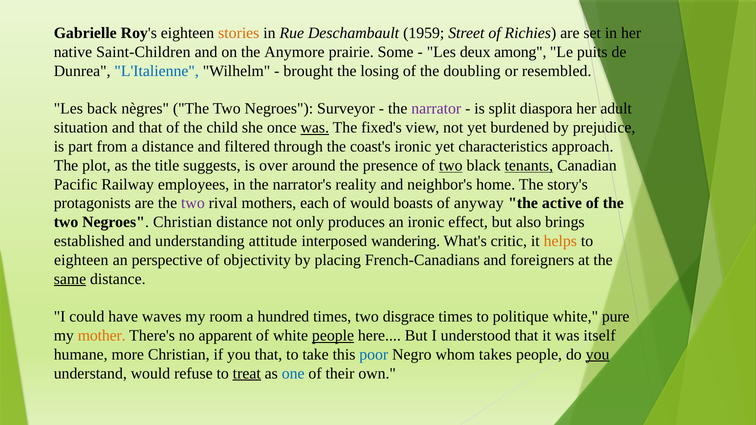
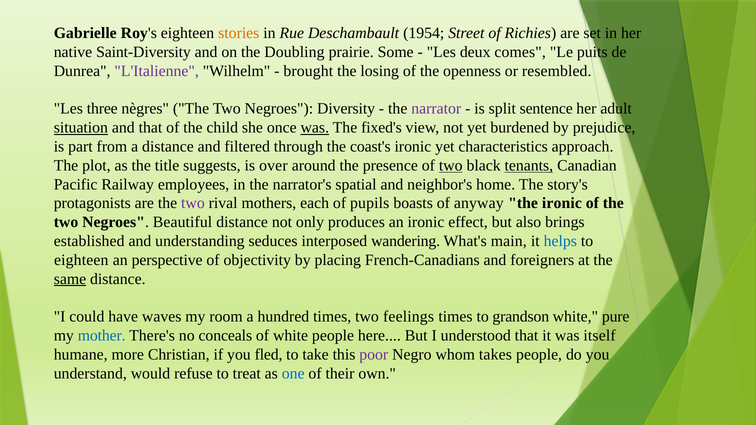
1959: 1959 -> 1954
Saint-Children: Saint-Children -> Saint-Diversity
Anymore: Anymore -> Doubling
among: among -> comes
L'Italienne colour: blue -> purple
doubling: doubling -> openness
back: back -> three
Surveyor: Surveyor -> Diversity
diaspora: diaspora -> sentence
situation underline: none -> present
reality: reality -> spatial
of would: would -> pupils
the active: active -> ironic
Negroes Christian: Christian -> Beautiful
attitude: attitude -> seduces
critic: critic -> main
helps colour: orange -> blue
disgrace: disgrace -> feelings
politique: politique -> grandson
mother colour: orange -> blue
apparent: apparent -> conceals
people at (333, 336) underline: present -> none
you that: that -> fled
poor colour: blue -> purple
you at (598, 355) underline: present -> none
treat underline: present -> none
